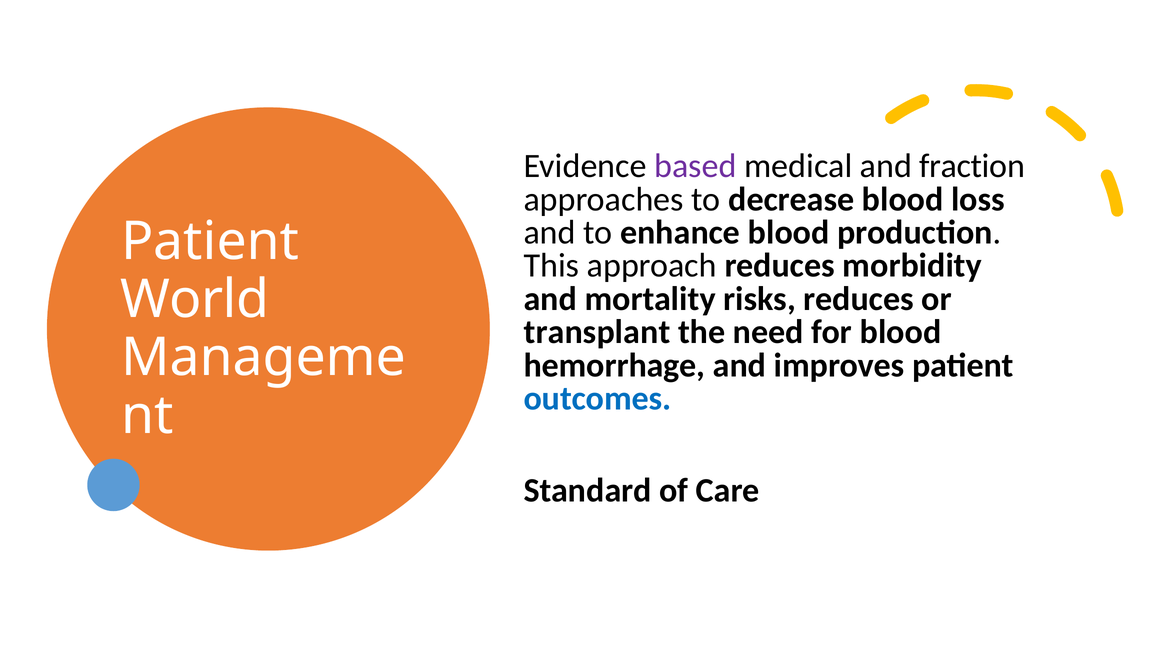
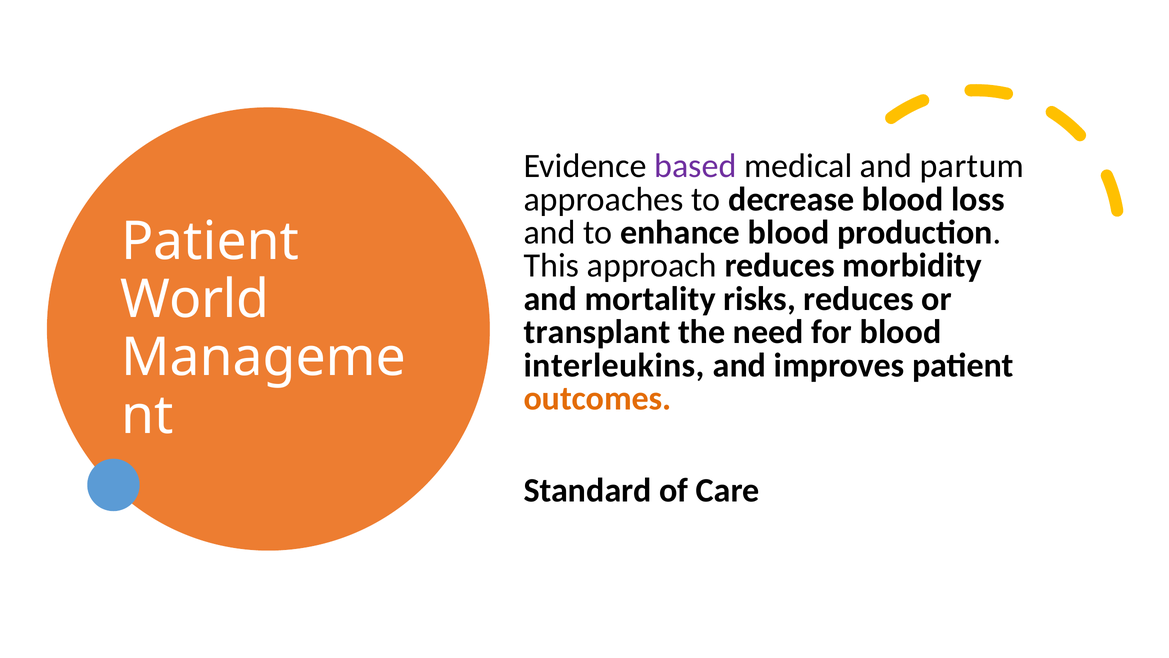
fraction: fraction -> partum
hemorrhage: hemorrhage -> interleukins
outcomes colour: blue -> orange
